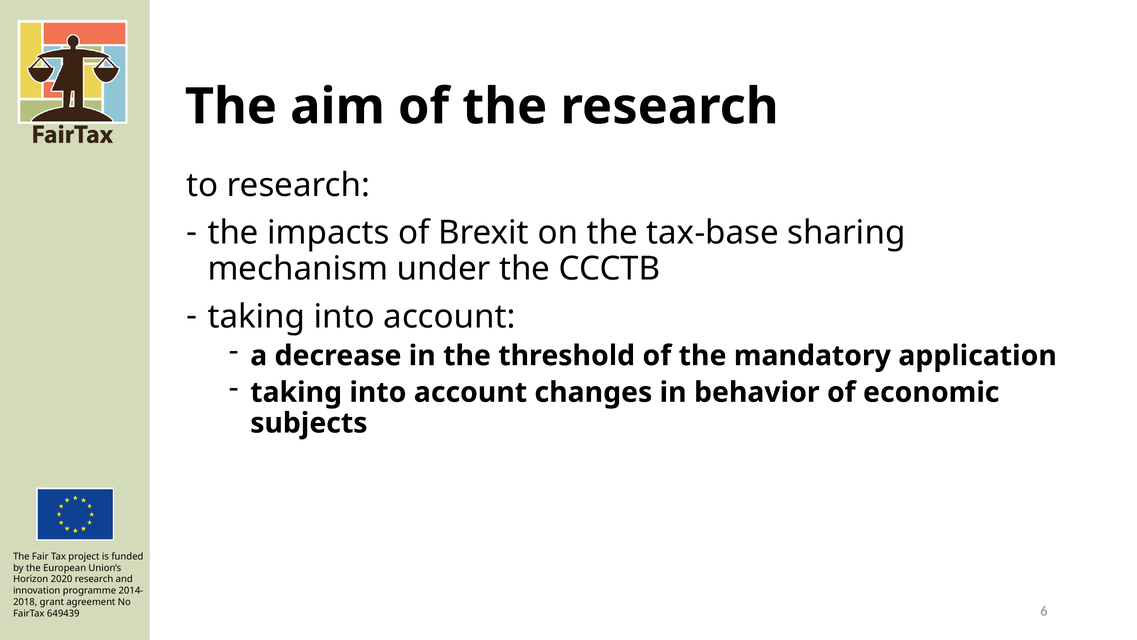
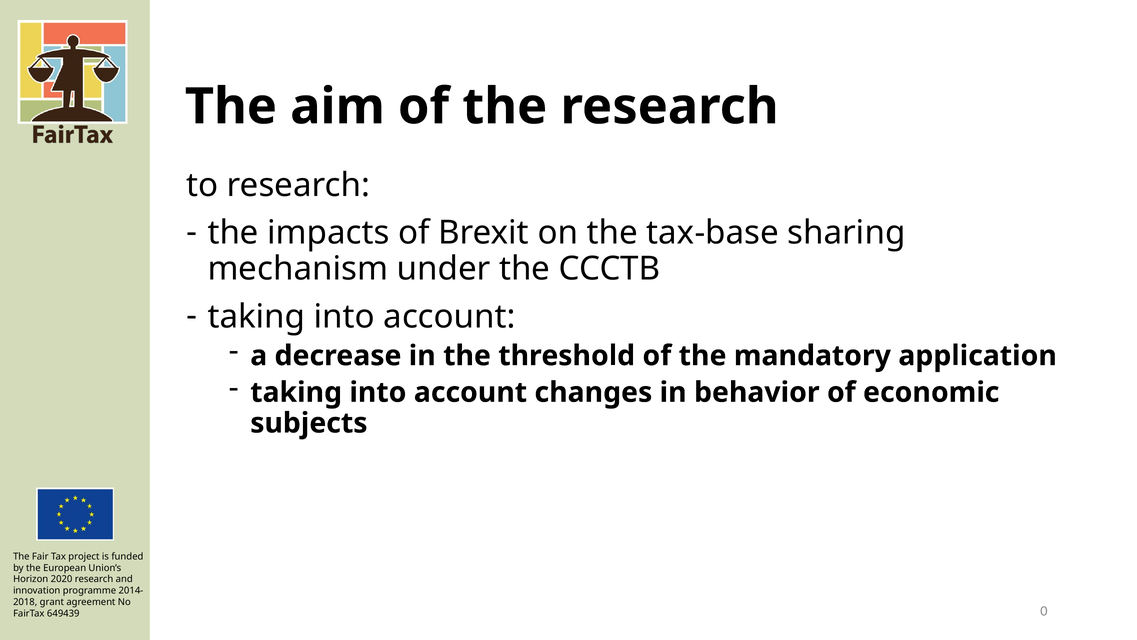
6: 6 -> 0
